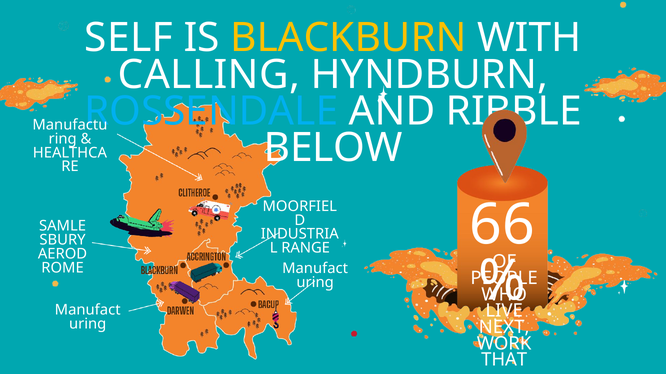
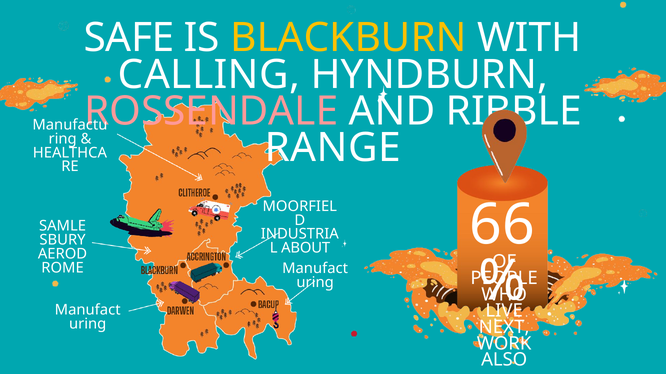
SELF: SELF -> SAFE
ROSSENDALE colour: light blue -> pink
BELOW: BELOW -> RANGE
RANGE: RANGE -> ABOUT
THAT: THAT -> ALSO
